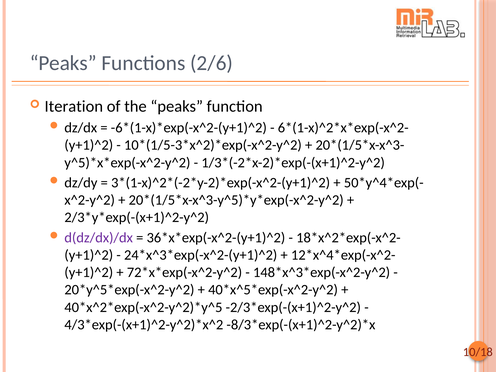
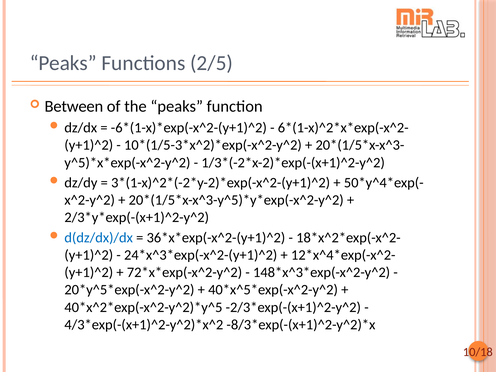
2/6: 2/6 -> 2/5
Iteration: Iteration -> Between
d(dz/dx)/dx colour: purple -> blue
